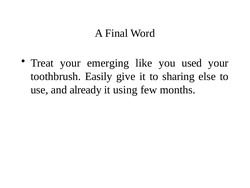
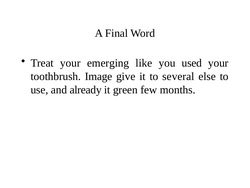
Easily: Easily -> Image
sharing: sharing -> several
using: using -> green
